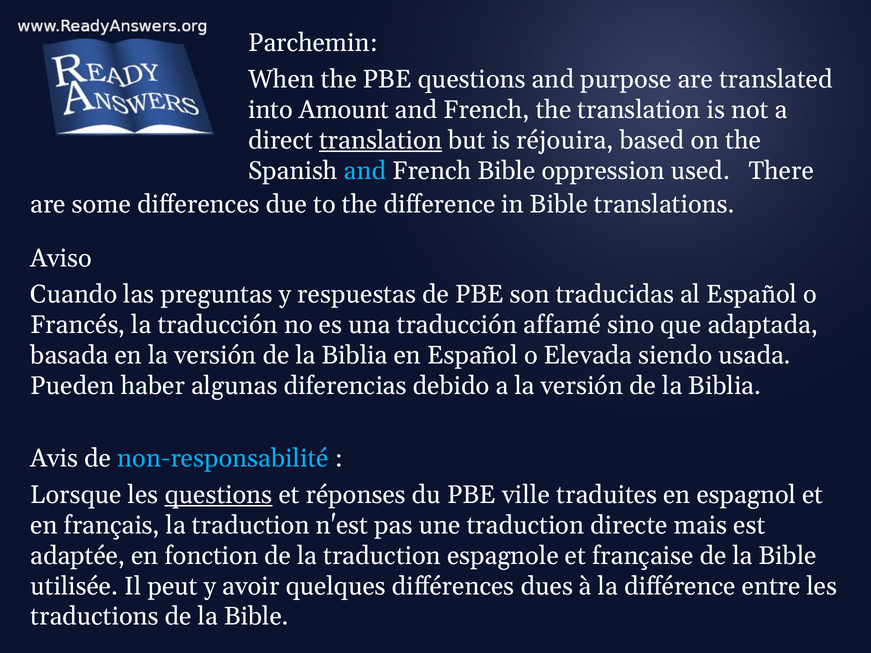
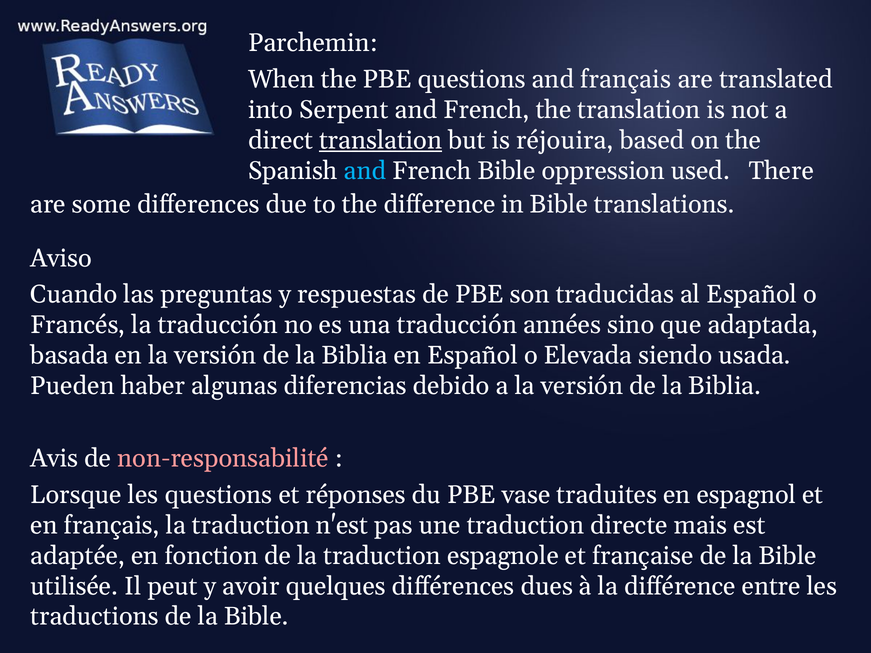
and purpose: purpose -> français
Amount: Amount -> Serpent
affamé: affamé -> années
non-responsabilité colour: light blue -> pink
questions at (218, 495) underline: present -> none
ville: ville -> vase
